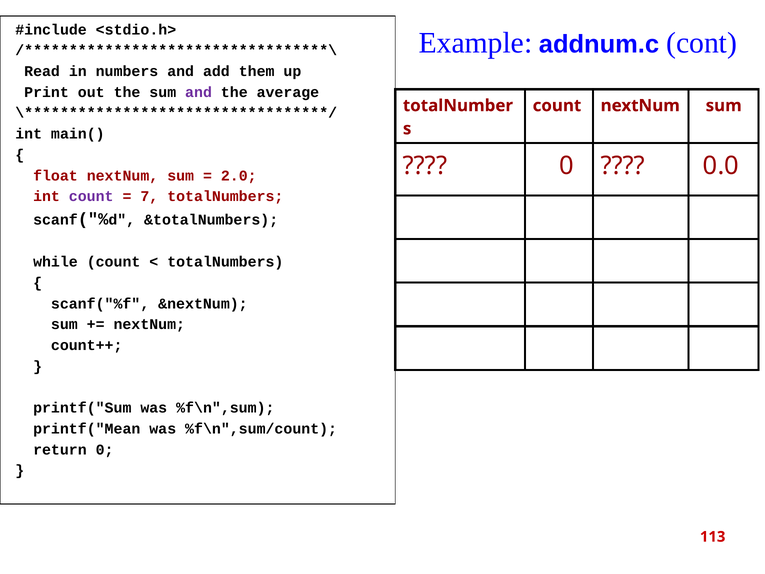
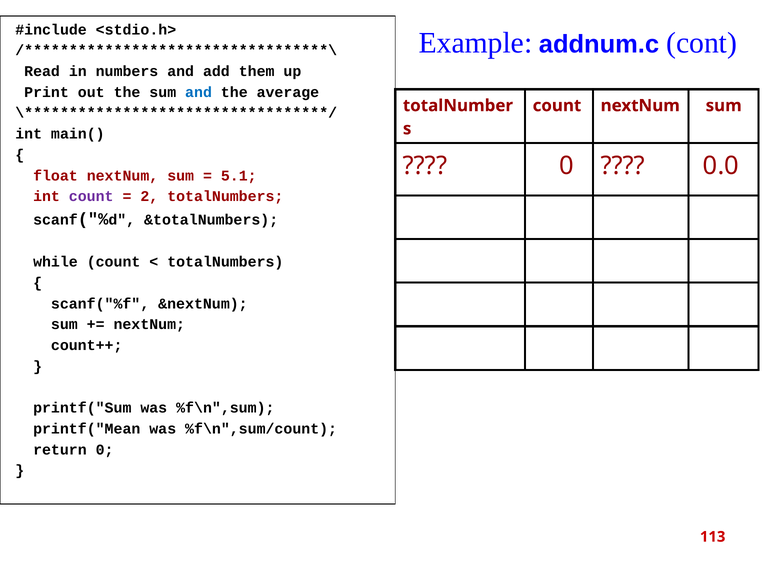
and at (199, 92) colour: purple -> blue
2.0: 2.0 -> 5.1
7: 7 -> 2
